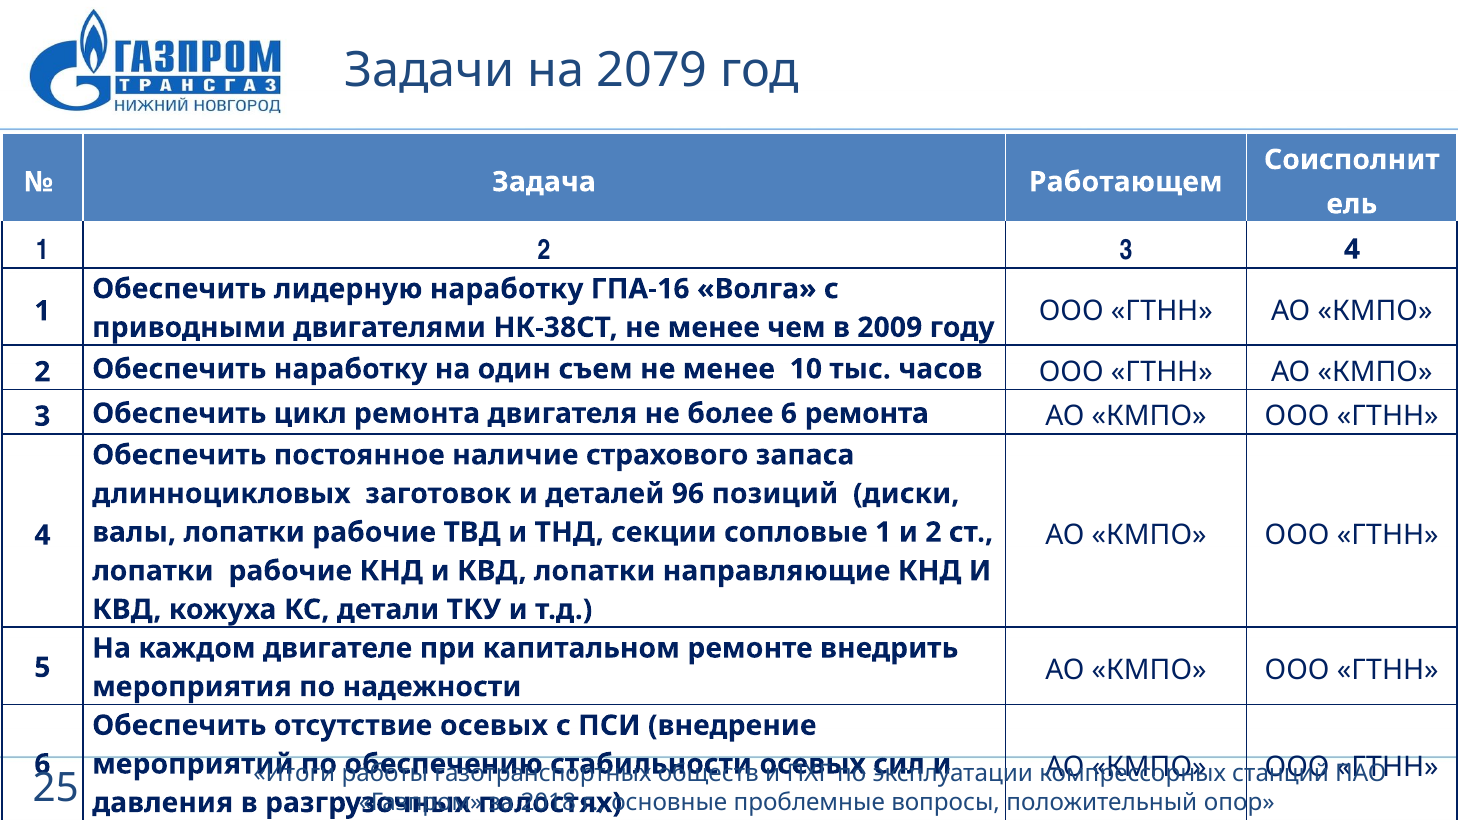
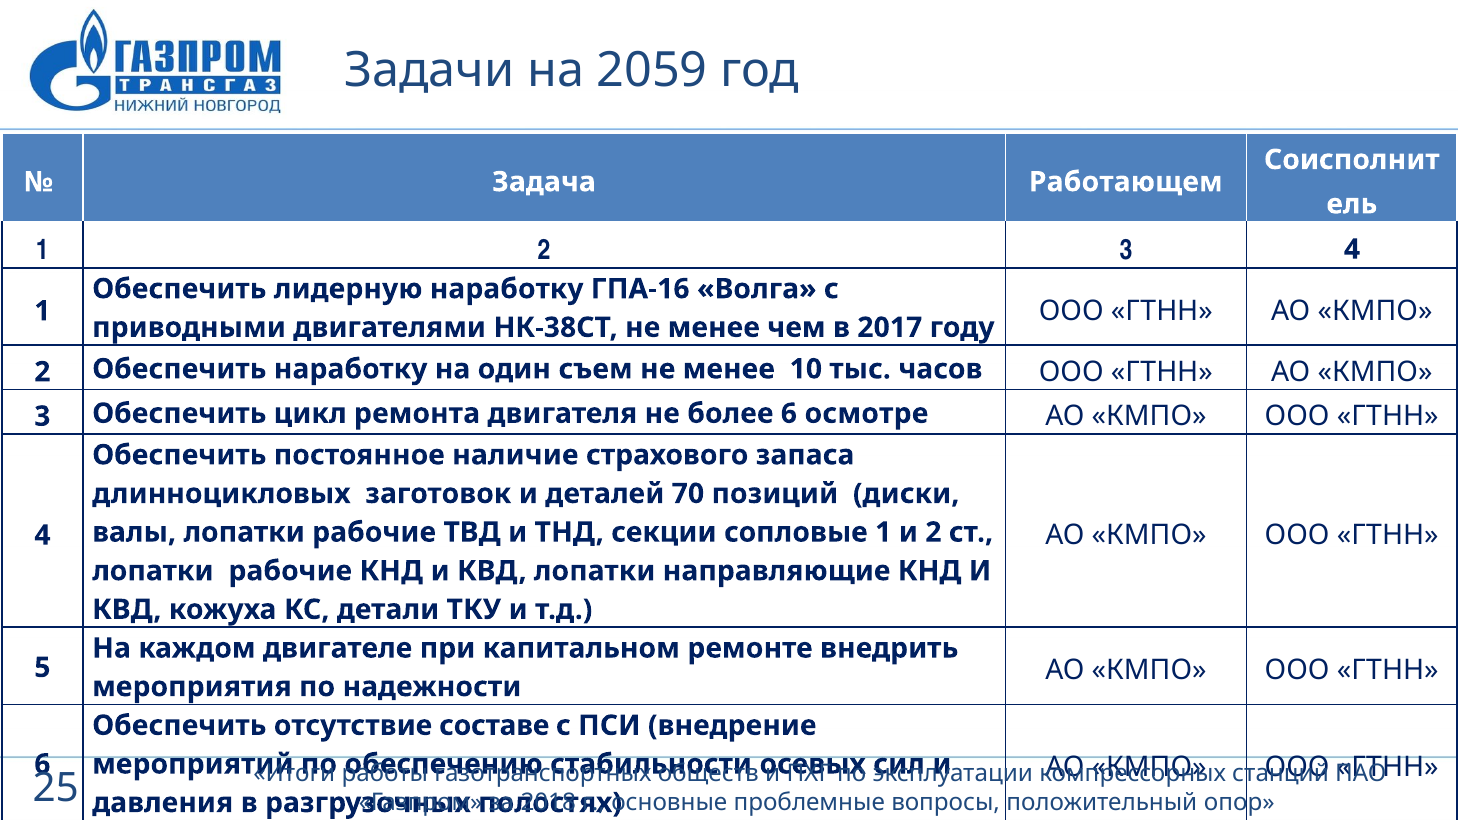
2079: 2079 -> 2059
2009: 2009 -> 2017
6 ремонта: ремонта -> осмотре
96: 96 -> 70
отсутствие осевых: осевых -> составе
